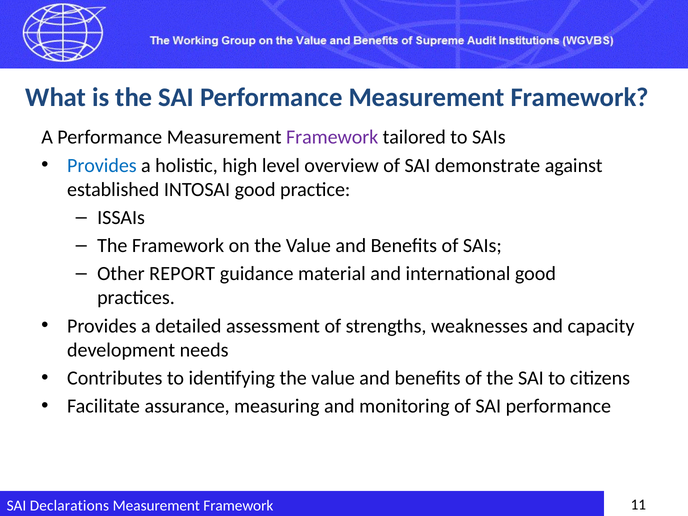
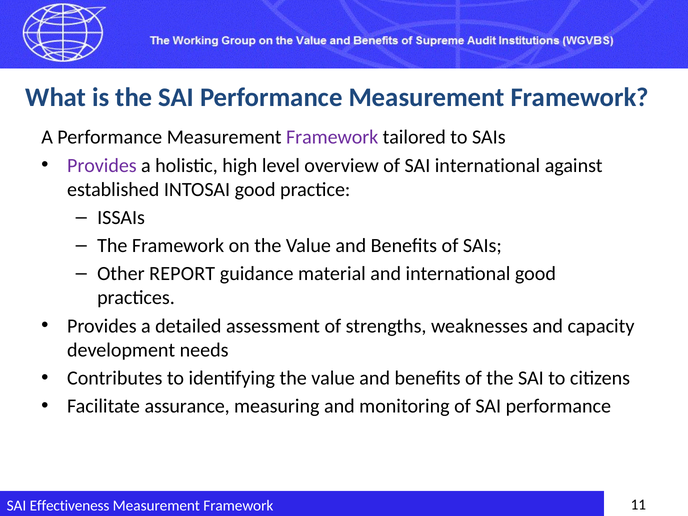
Provides at (102, 165) colour: blue -> purple
SAI demonstrate: demonstrate -> international
Declarations: Declarations -> Effectiveness
